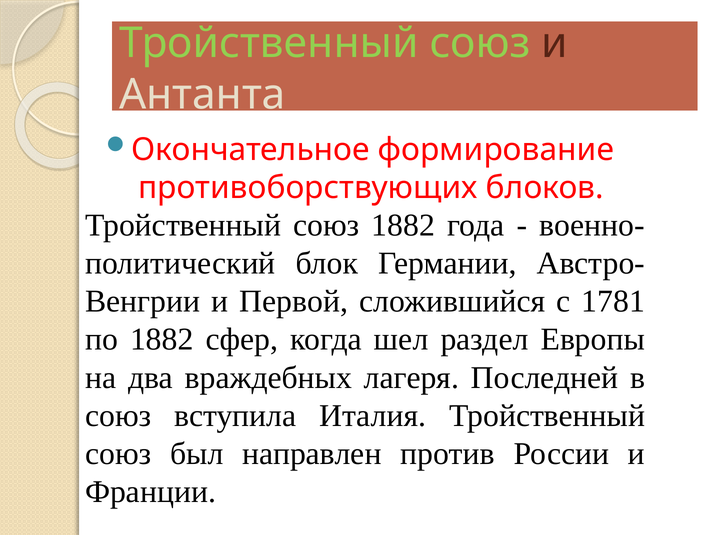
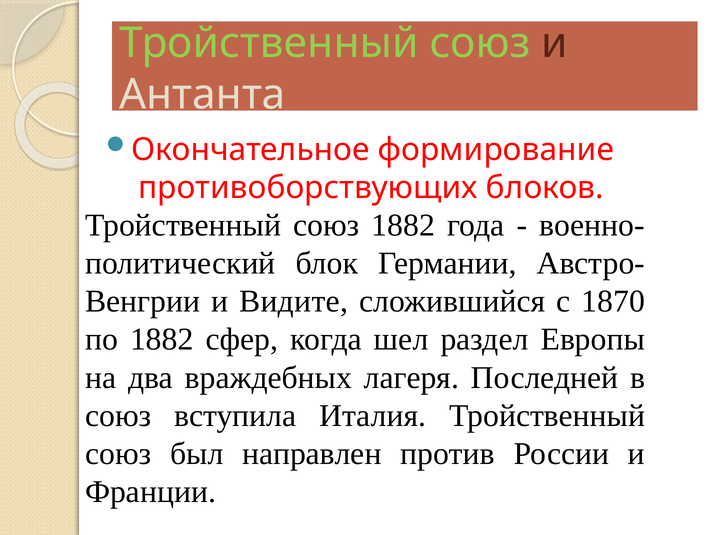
Первой: Первой -> Видите
1781: 1781 -> 1870
